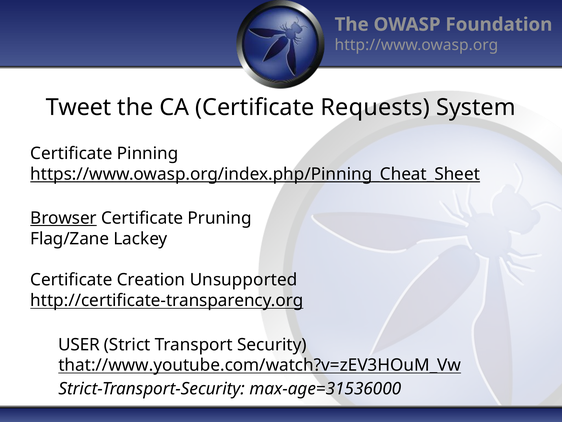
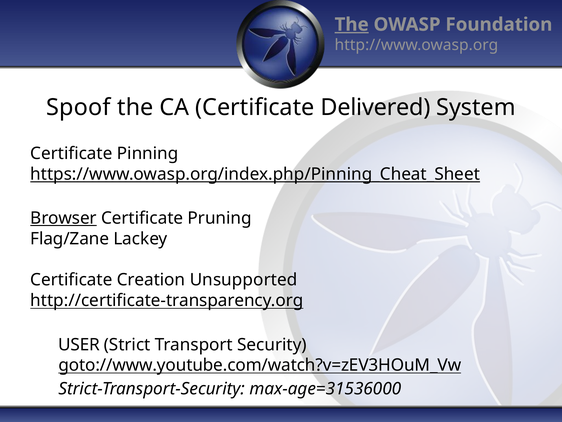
The at (352, 25) underline: none -> present
Tweet: Tweet -> Spoof
Requests: Requests -> Delivered
that://www.youtube.com/watch?v=zEV3HOuM_Vw: that://www.youtube.com/watch?v=zEV3HOuM_Vw -> goto://www.youtube.com/watch?v=zEV3HOuM_Vw
